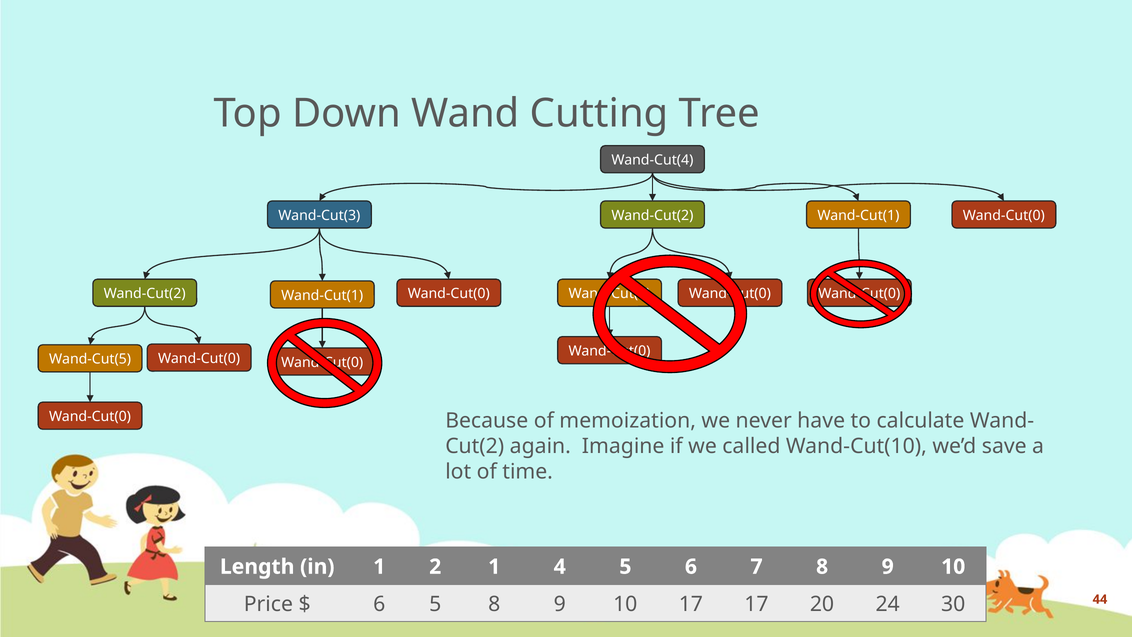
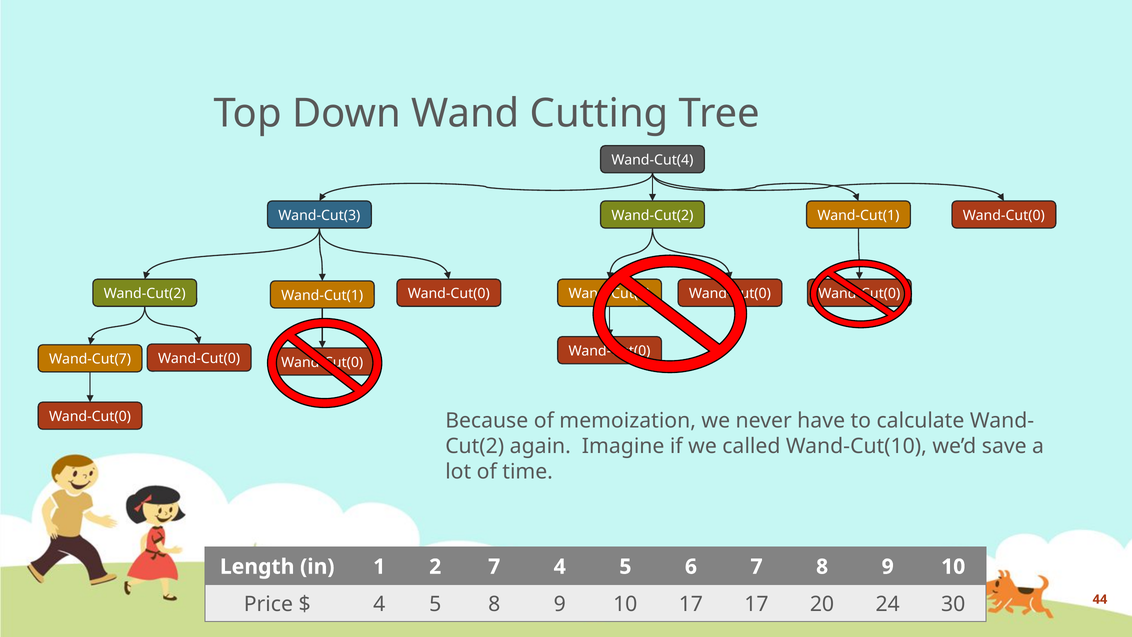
Wand-Cut(5: Wand-Cut(5 -> Wand-Cut(7
2 1: 1 -> 7
6 at (379, 604): 6 -> 4
